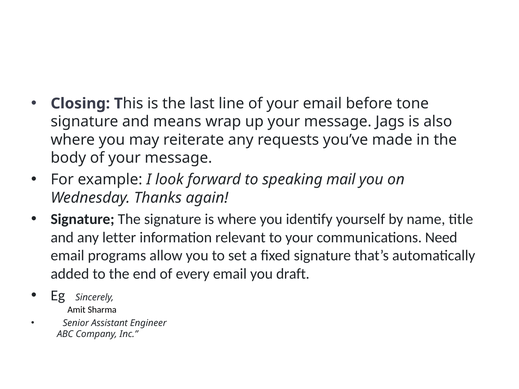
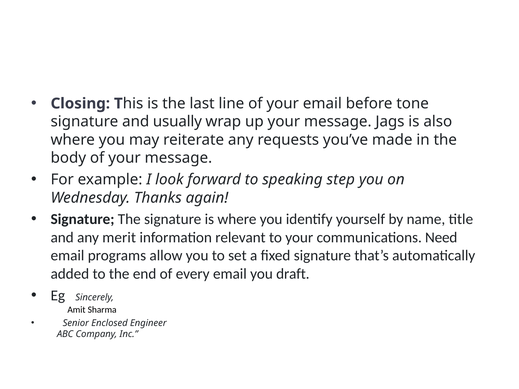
means: means -> usually
mail: mail -> step
letter: letter -> merit
Assistant: Assistant -> Enclosed
